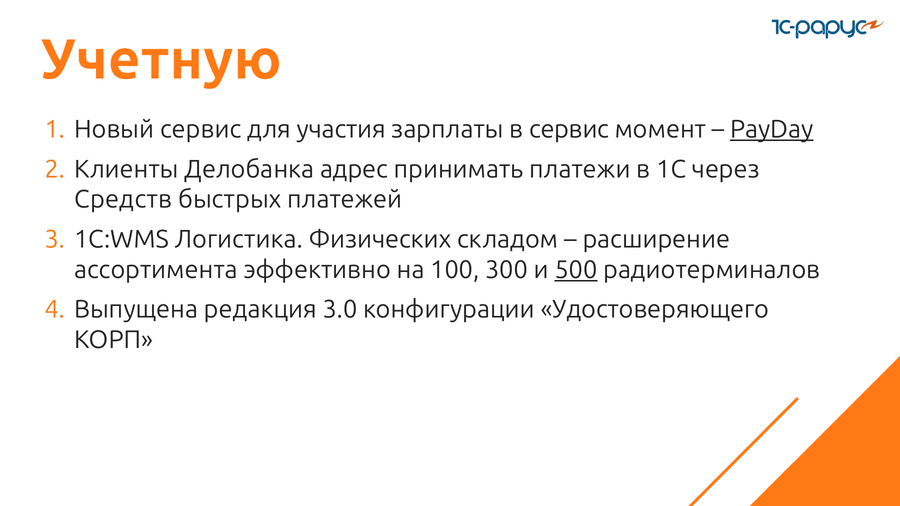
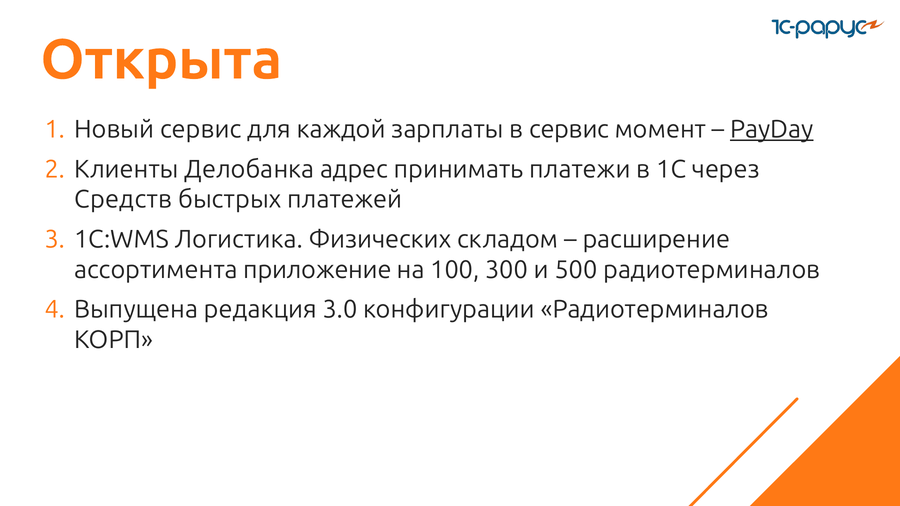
Учетную: Учетную -> Открыта
участия: участия -> каждой
эффективно: эффективно -> приложение
500 underline: present -> none
конфигурации Удостоверяющего: Удостоверяющего -> Радиотерминалов
